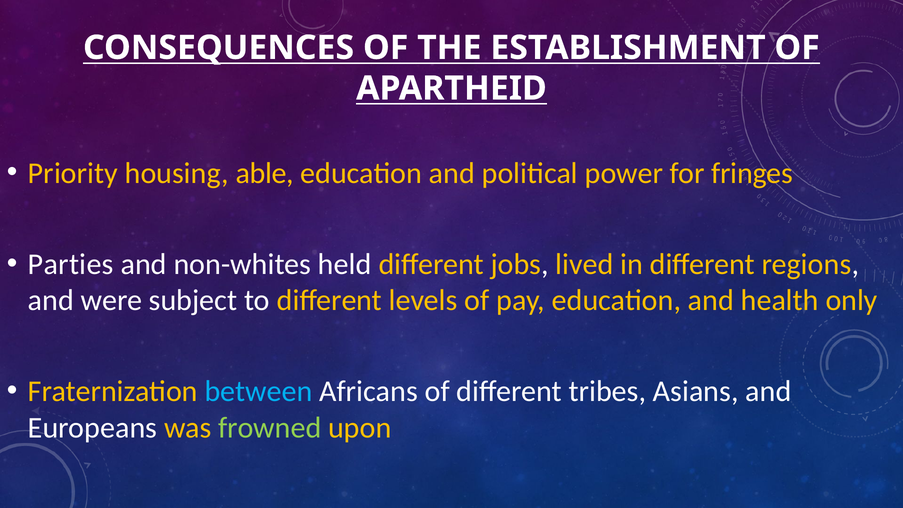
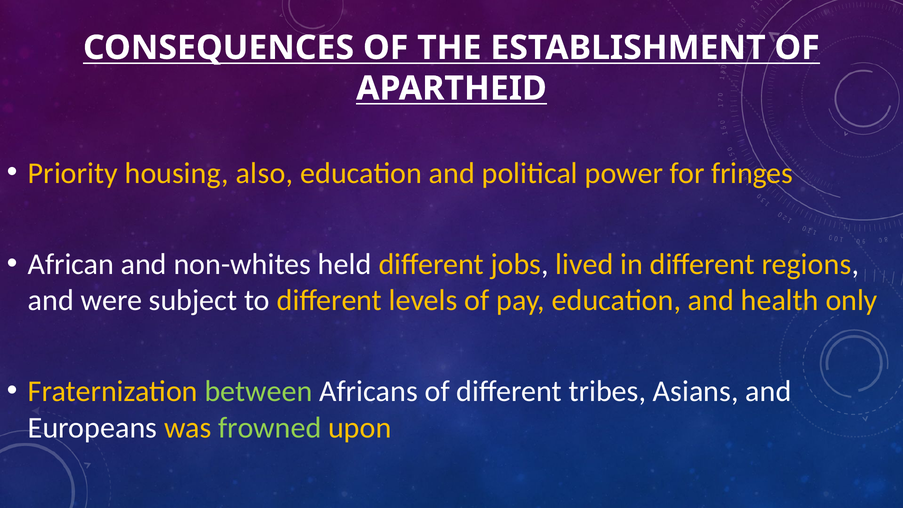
able: able -> also
Parties: Parties -> African
between colour: light blue -> light green
